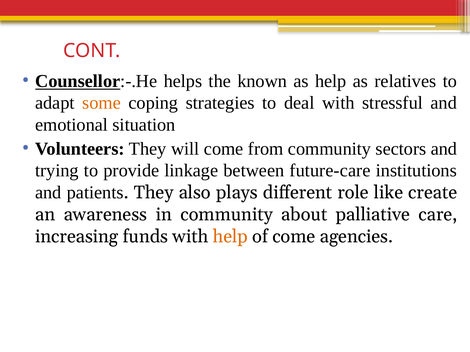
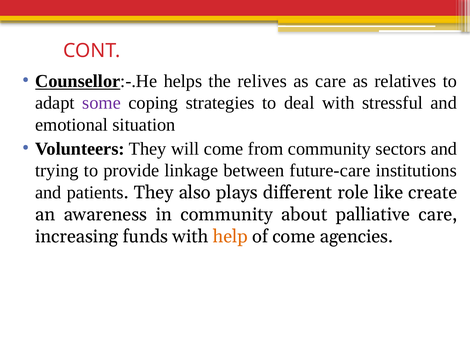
known: known -> relives
as help: help -> care
some colour: orange -> purple
